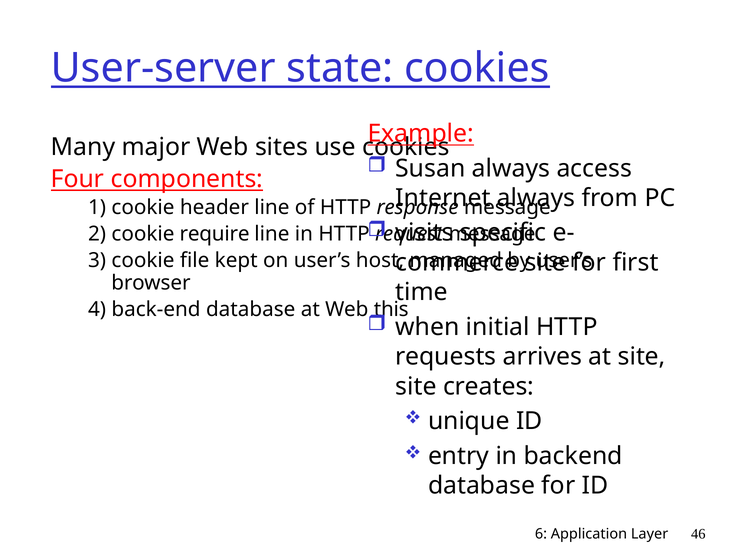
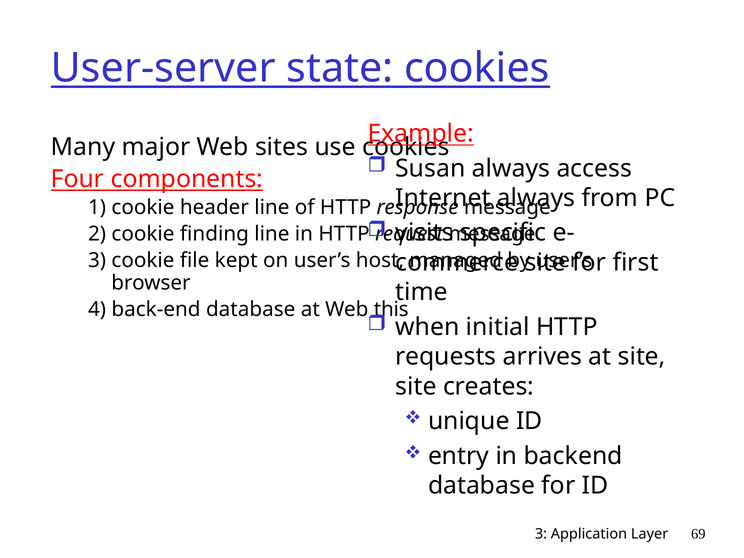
require: require -> finding
6 at (541, 534): 6 -> 3
46: 46 -> 69
